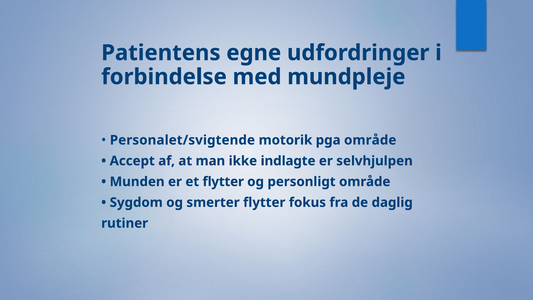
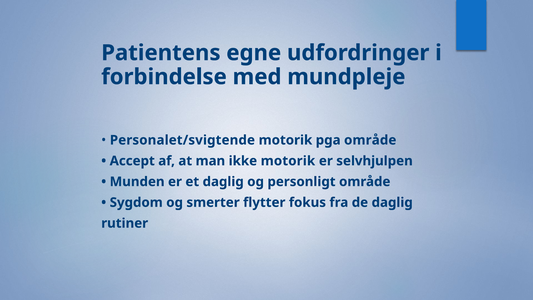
ikke indlagte: indlagte -> motorik
et flytter: flytter -> daglig
